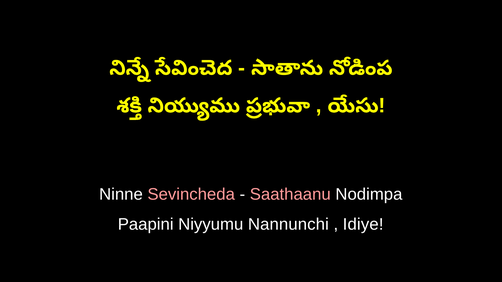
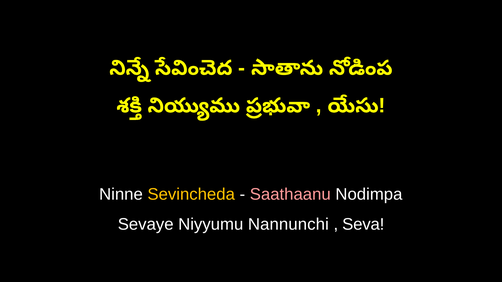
Sevincheda colour: pink -> yellow
Paapini: Paapini -> Sevaye
Idiye: Idiye -> Seva
